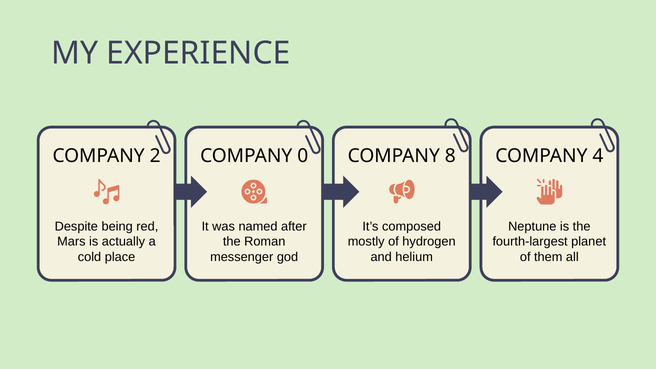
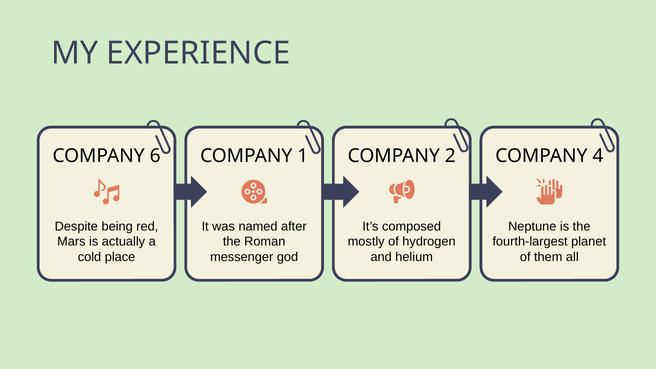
2: 2 -> 6
0: 0 -> 1
8: 8 -> 2
